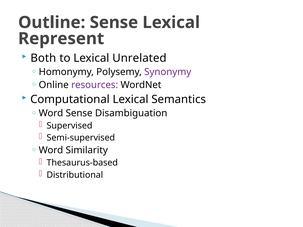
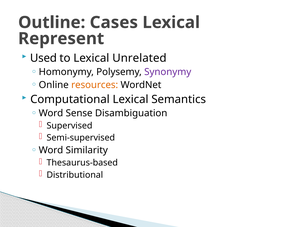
Outline Sense: Sense -> Cases
Both: Both -> Used
resources colour: purple -> orange
